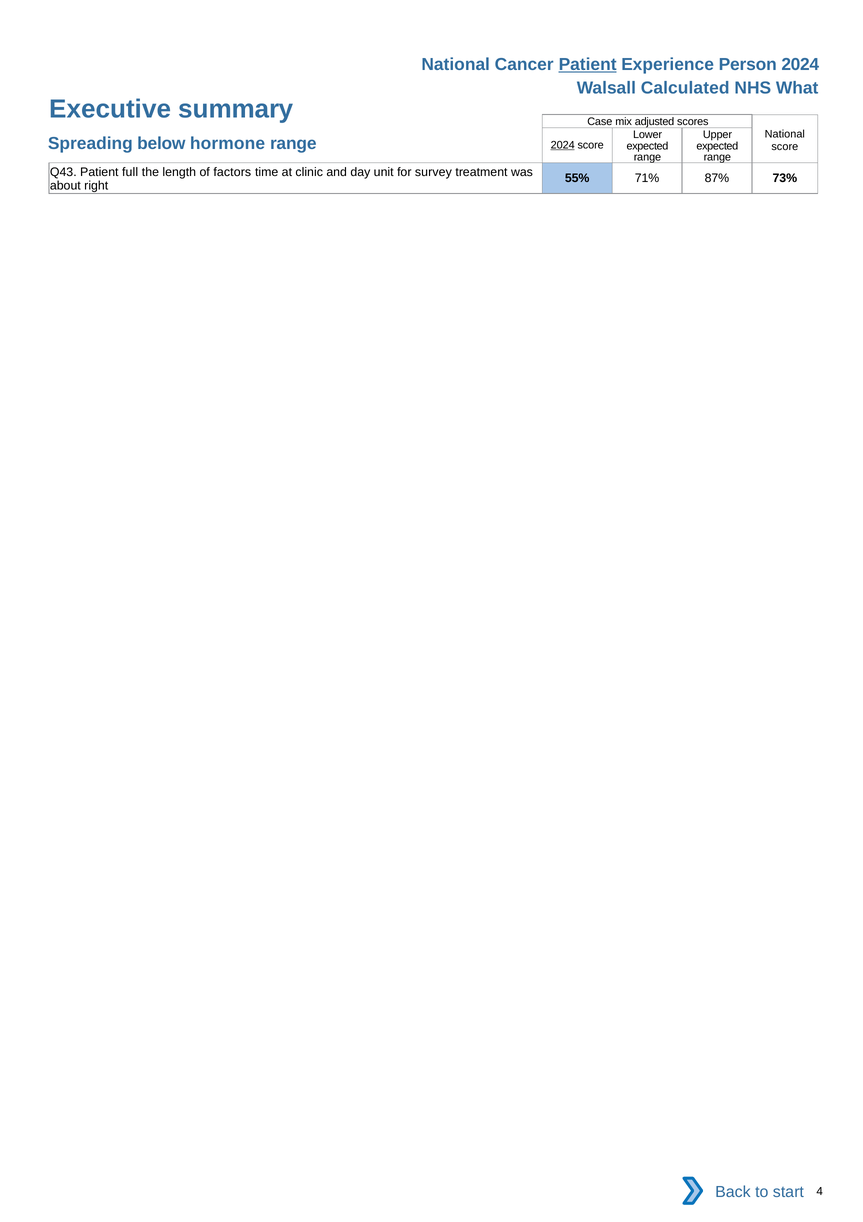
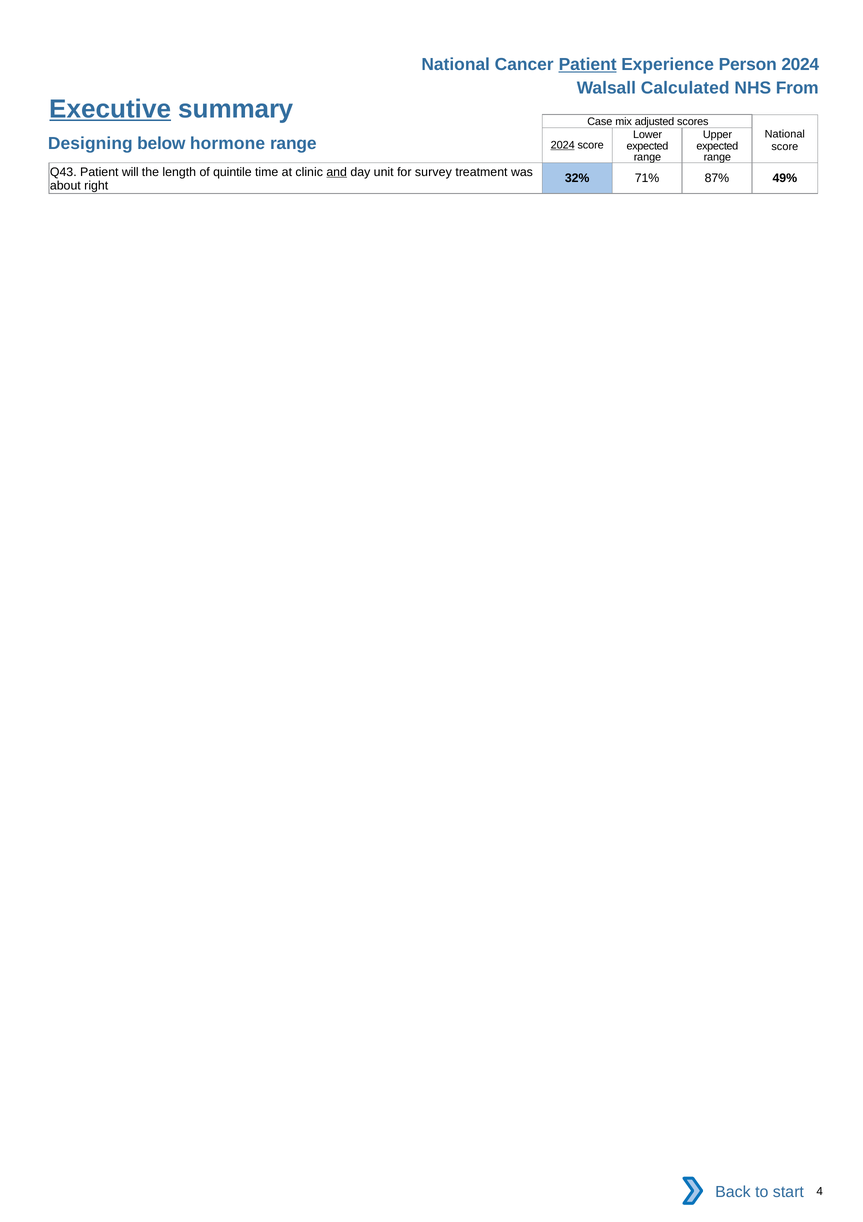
What: What -> From
Executive underline: none -> present
Spreading: Spreading -> Designing
full: full -> will
factors: factors -> quintile
and underline: none -> present
55%: 55% -> 32%
73%: 73% -> 49%
